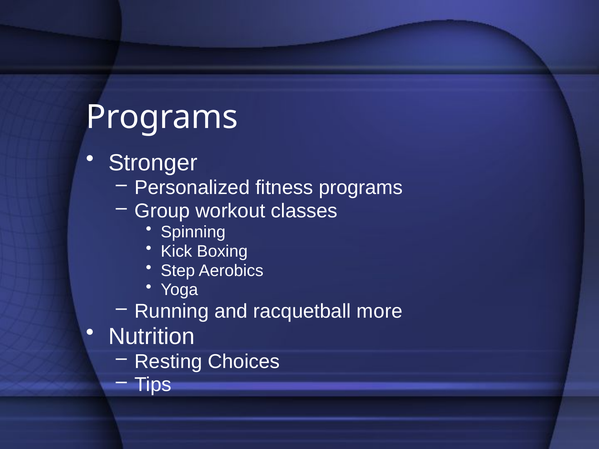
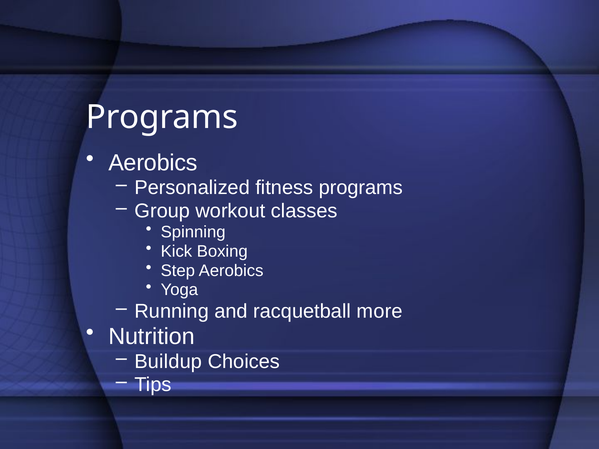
Stronger at (153, 163): Stronger -> Aerobics
Resting: Resting -> Buildup
